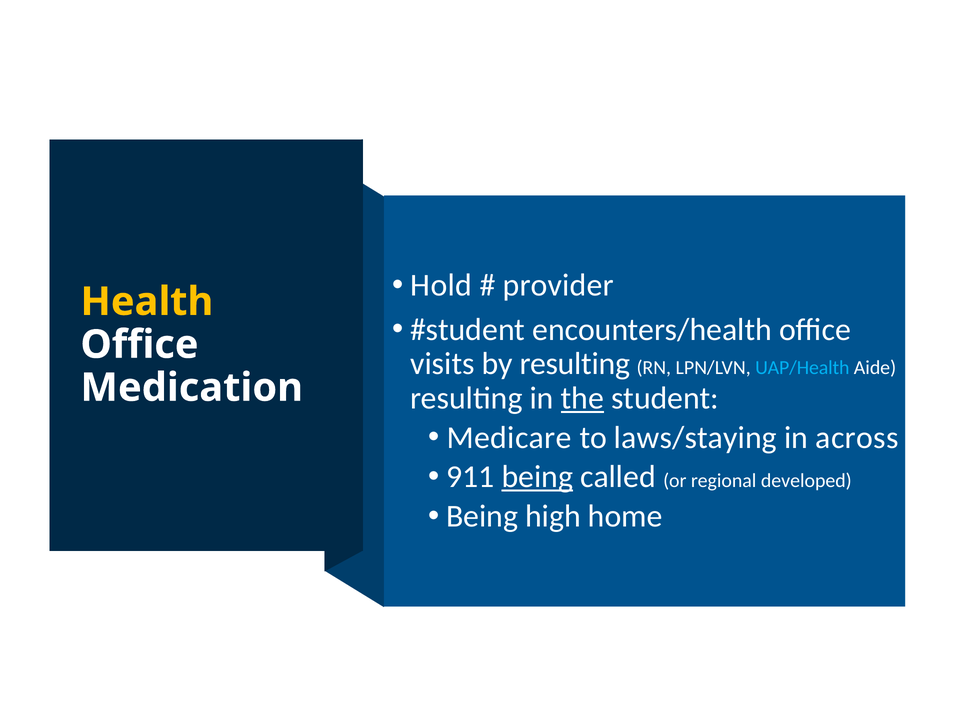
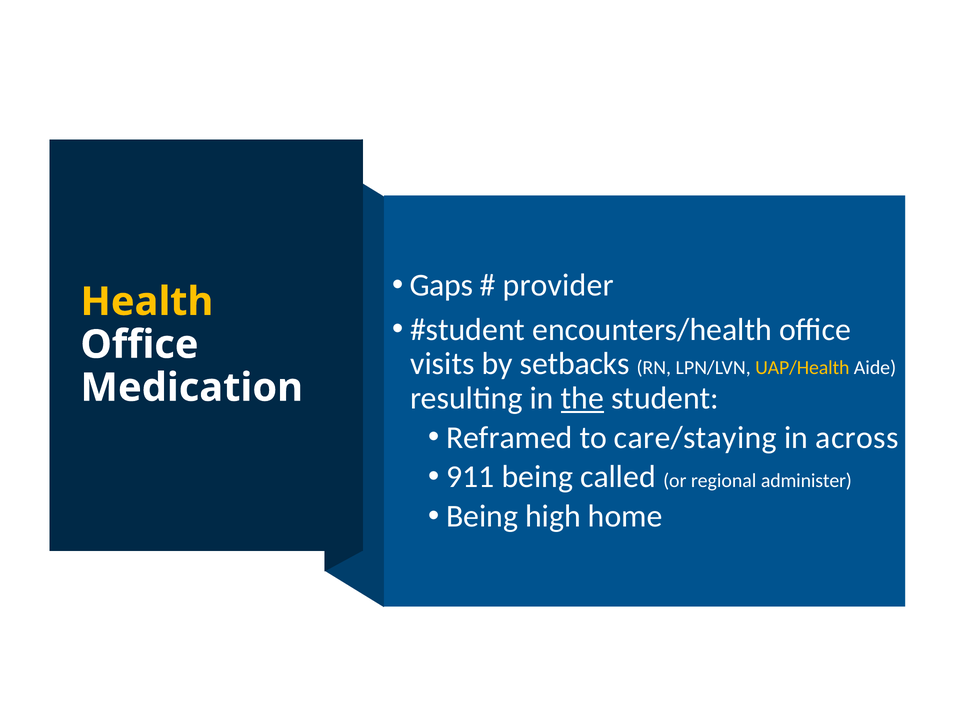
Hold: Hold -> Gaps
by resulting: resulting -> setbacks
UAP/Health colour: light blue -> yellow
Medicare: Medicare -> Reframed
laws/staying: laws/staying -> care/staying
being at (537, 477) underline: present -> none
developed: developed -> administer
